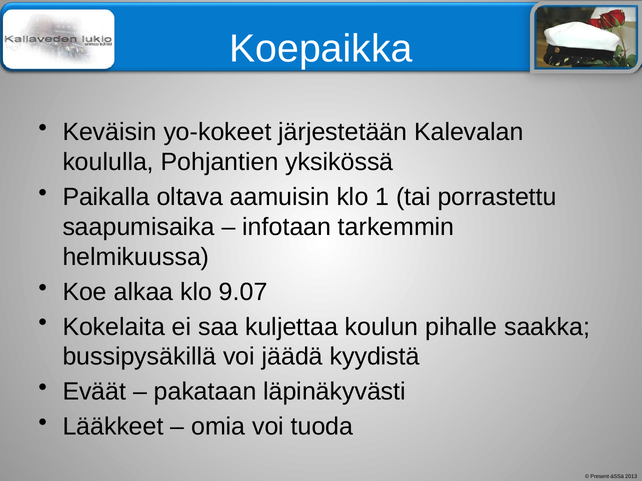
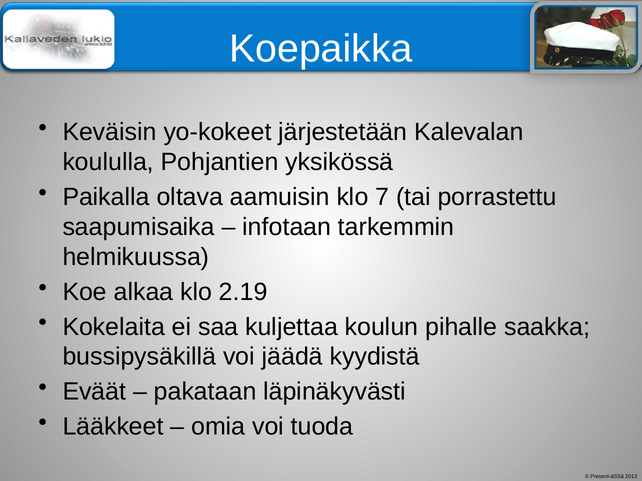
1: 1 -> 7
9.07: 9.07 -> 2.19
